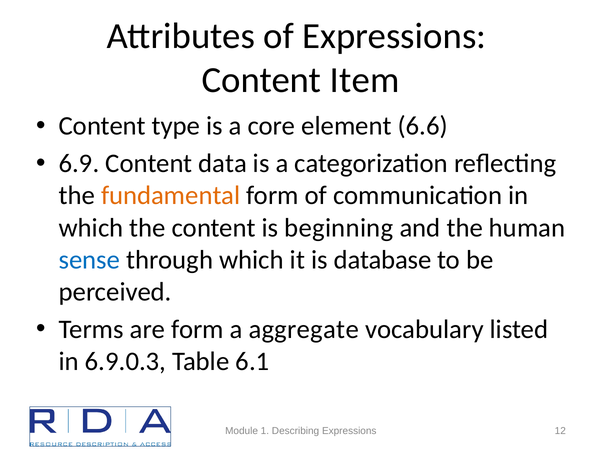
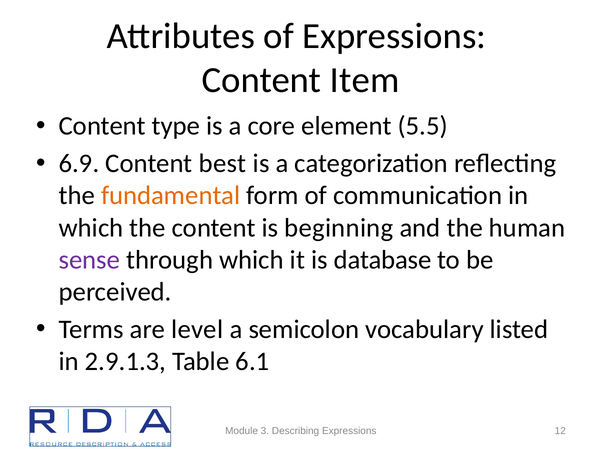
6.6: 6.6 -> 5.5
data: data -> best
sense colour: blue -> purple
are form: form -> level
aggregate: aggregate -> semicolon
6.9.0.3: 6.9.0.3 -> 2.9.1.3
1: 1 -> 3
